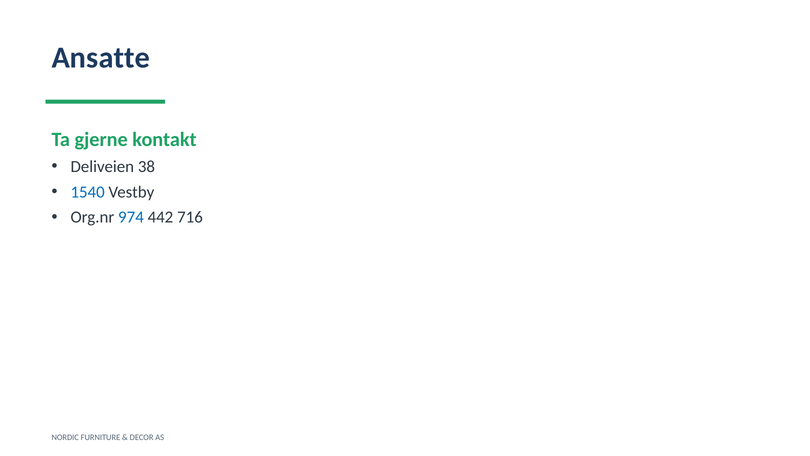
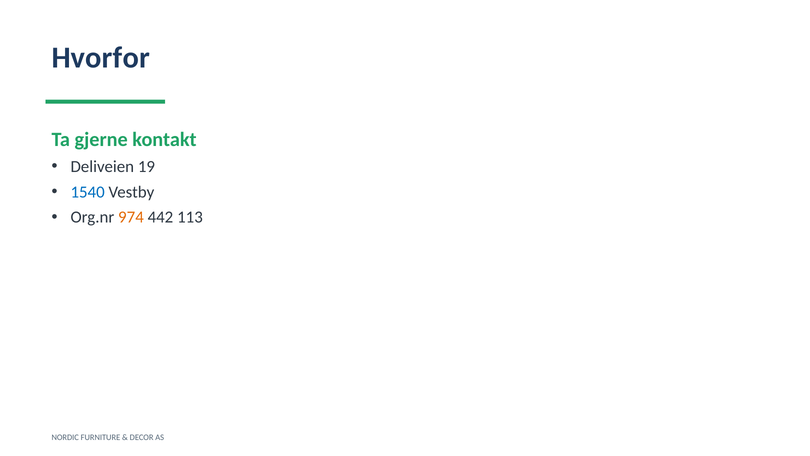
Ansatte: Ansatte -> Hvorfor
38: 38 -> 19
974 colour: blue -> orange
716: 716 -> 113
